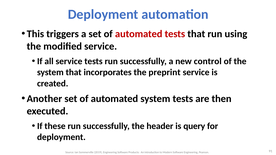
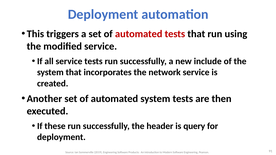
control: control -> include
preprint: preprint -> network
